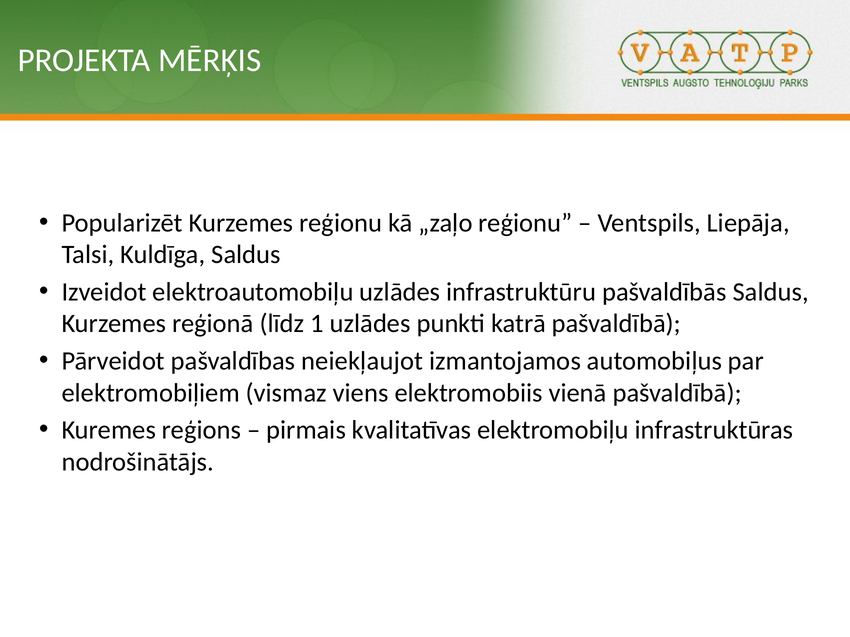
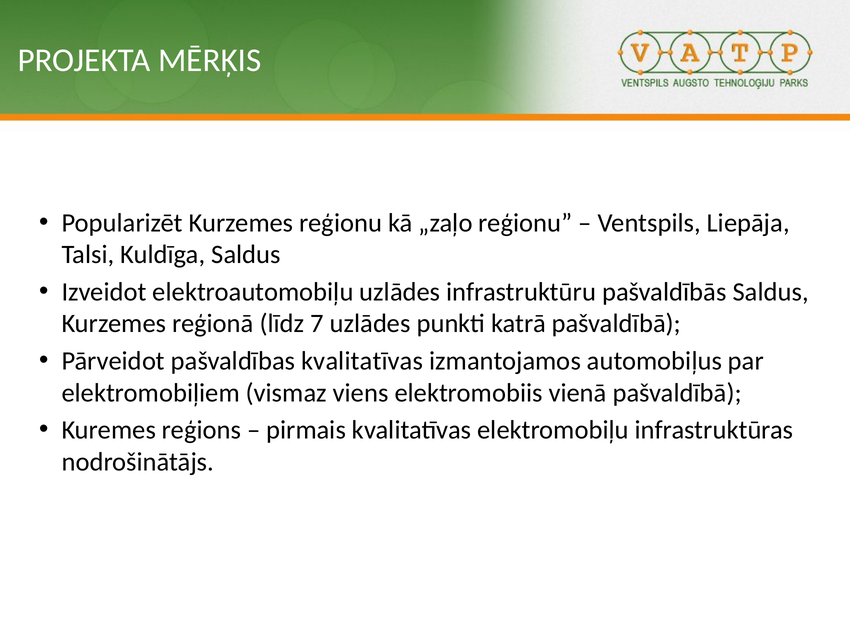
1: 1 -> 7
pašvaldības neiekļaujot: neiekļaujot -> kvalitatīvas
